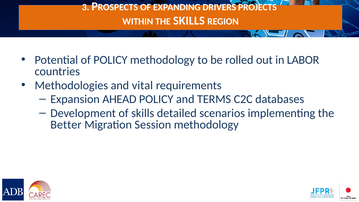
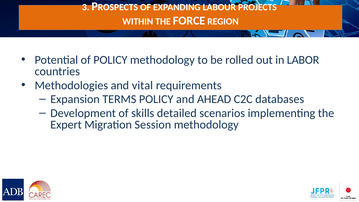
DRIVERS: DRIVERS -> LABOUR
THE SKILLS: SKILLS -> FORCE
AHEAD: AHEAD -> TERMS
TERMS: TERMS -> AHEAD
Better: Better -> Expert
